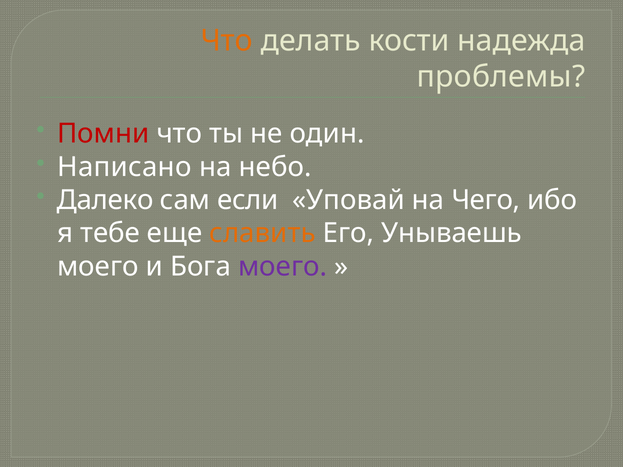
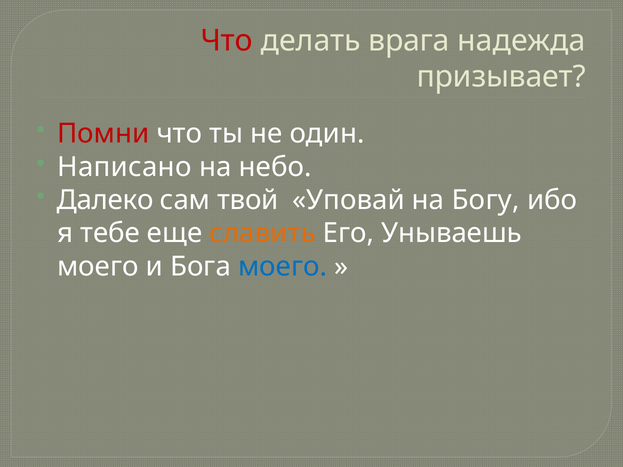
Что at (227, 41) colour: orange -> red
кости: кости -> врага
проблемы: проблемы -> призывает
если: если -> твой
Чего: Чего -> Богу
моего at (283, 267) colour: purple -> blue
